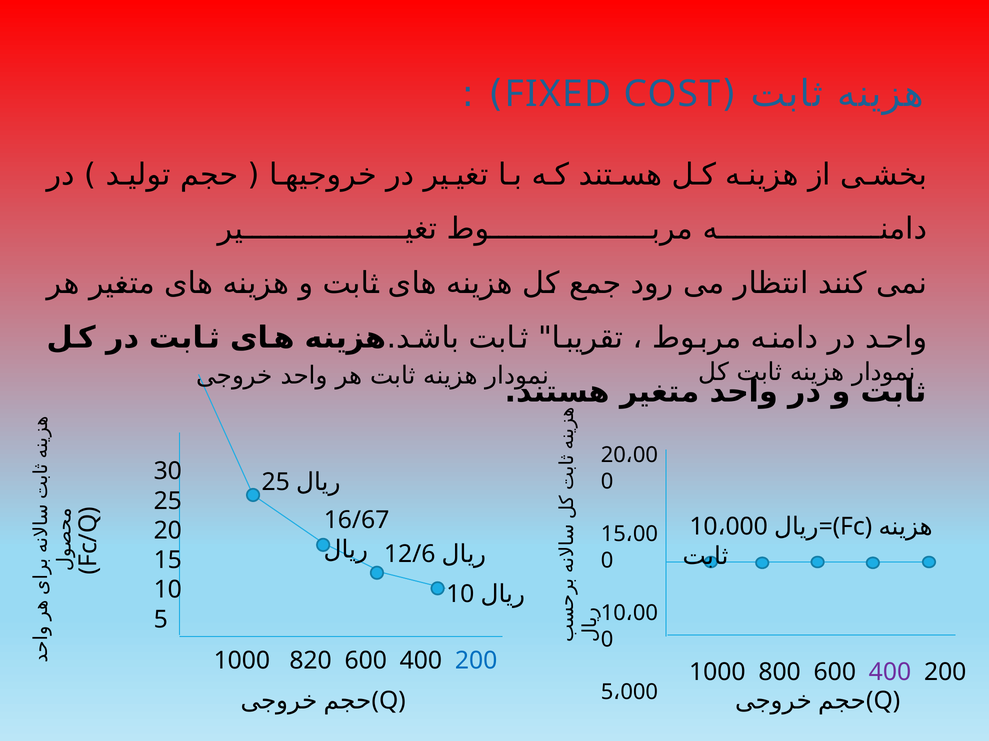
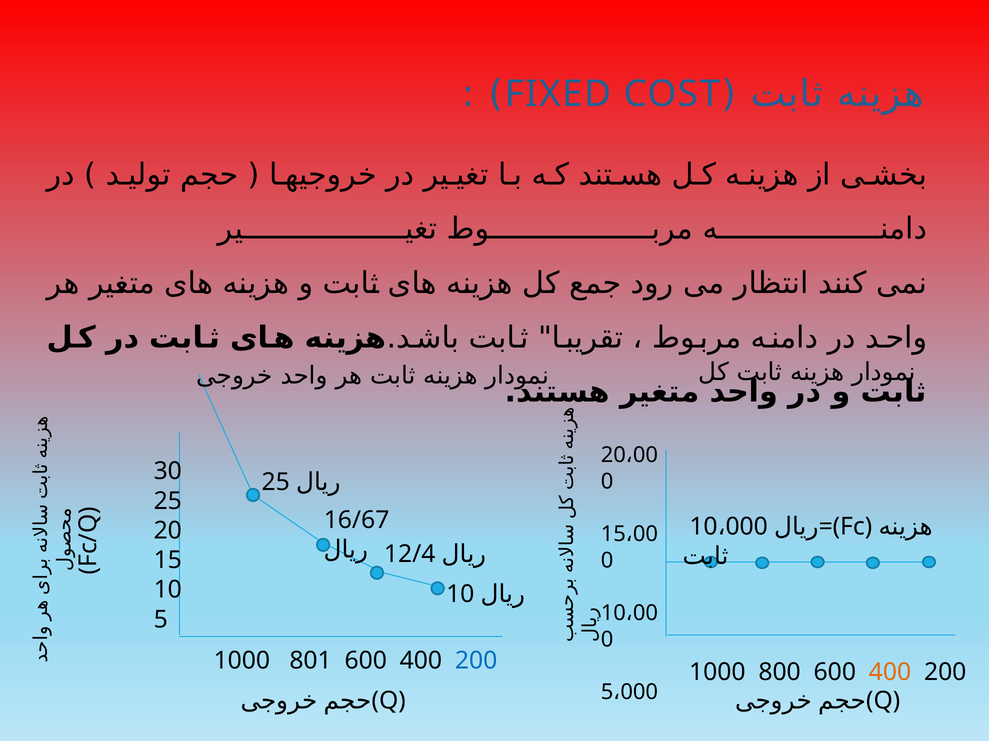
12/6: 12/6 -> 12/4
820: 820 -> 801
400 at (890, 673) colour: purple -> orange
